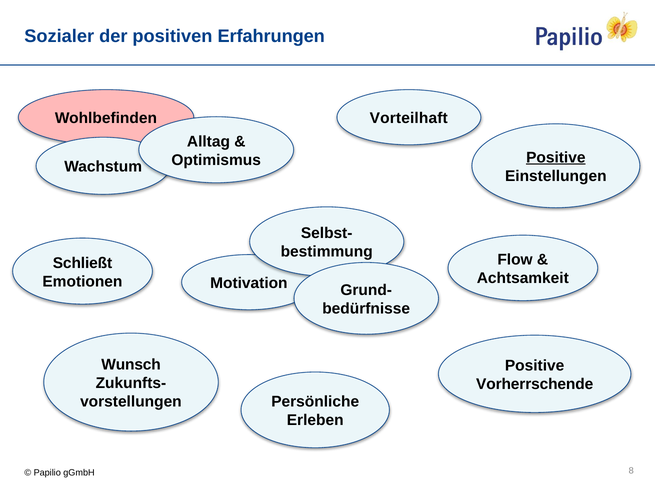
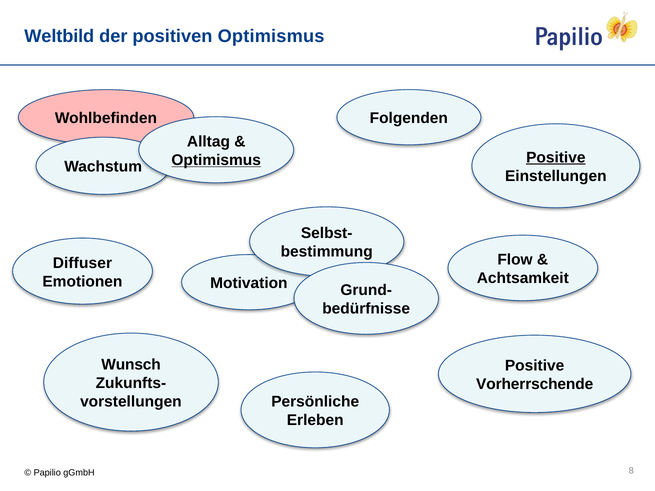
Sozialer: Sozialer -> Weltbild
positiven Erfahrungen: Erfahrungen -> Optimismus
Vorteilhaft: Vorteilhaft -> Folgenden
Optimismus at (216, 160) underline: none -> present
Schließt: Schließt -> Diffuser
